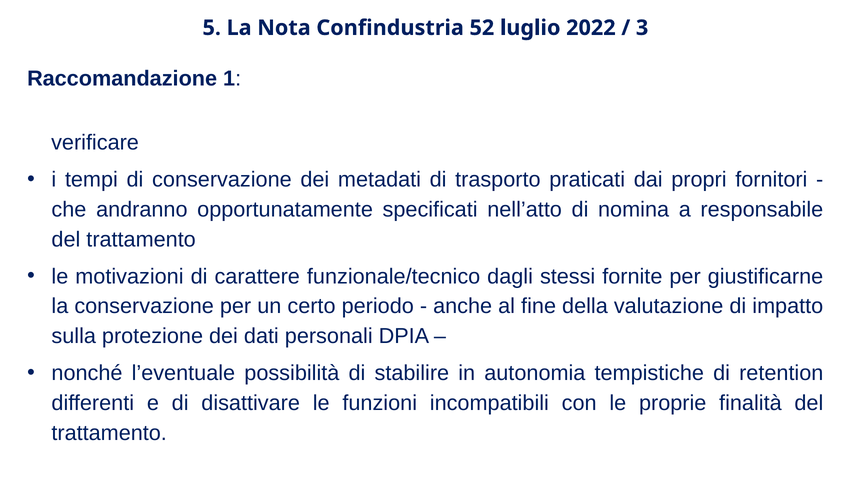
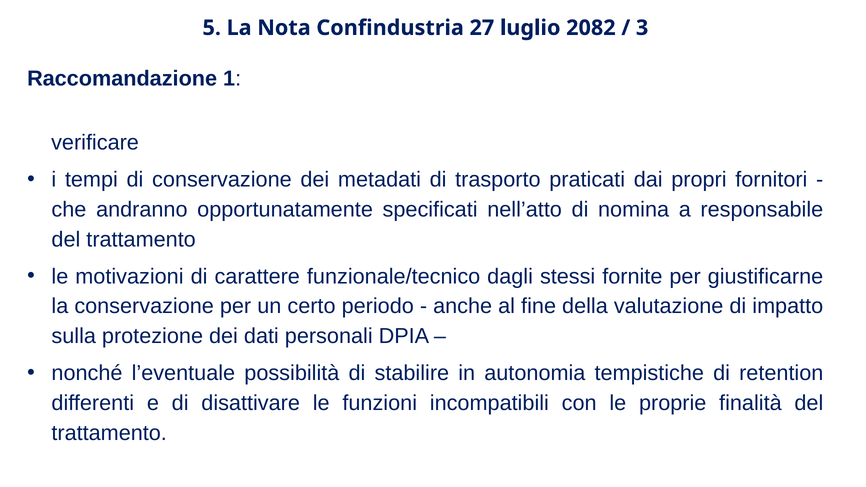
52: 52 -> 27
2022: 2022 -> 2082
